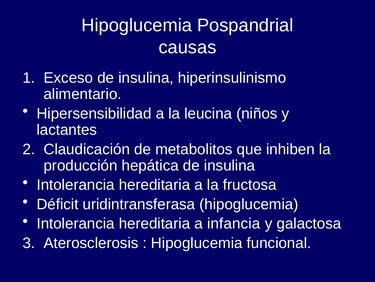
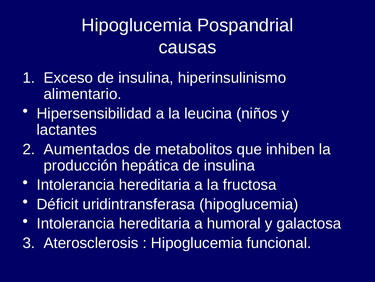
Claudicación: Claudicación -> Aumentados
infancia: infancia -> humoral
